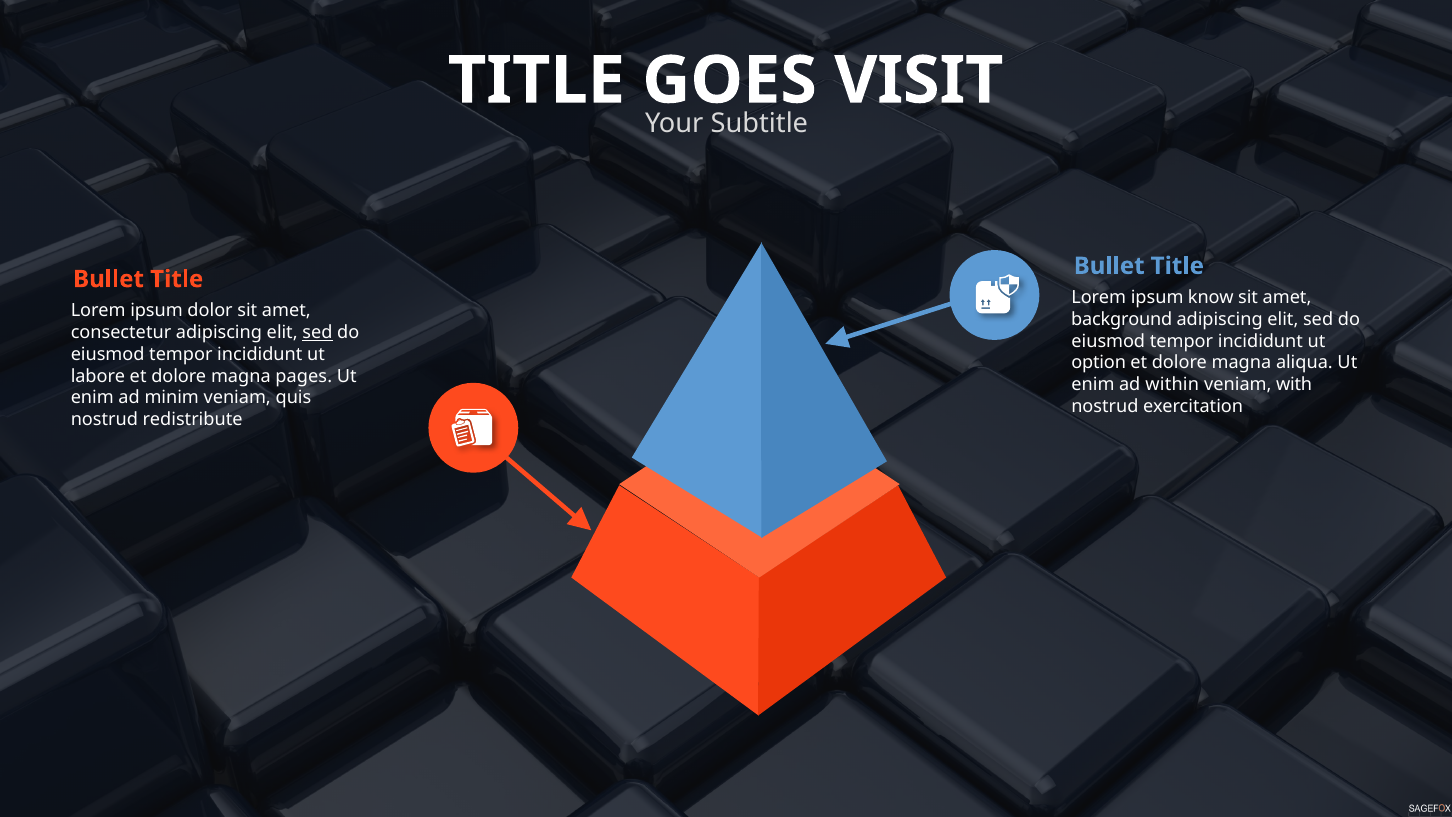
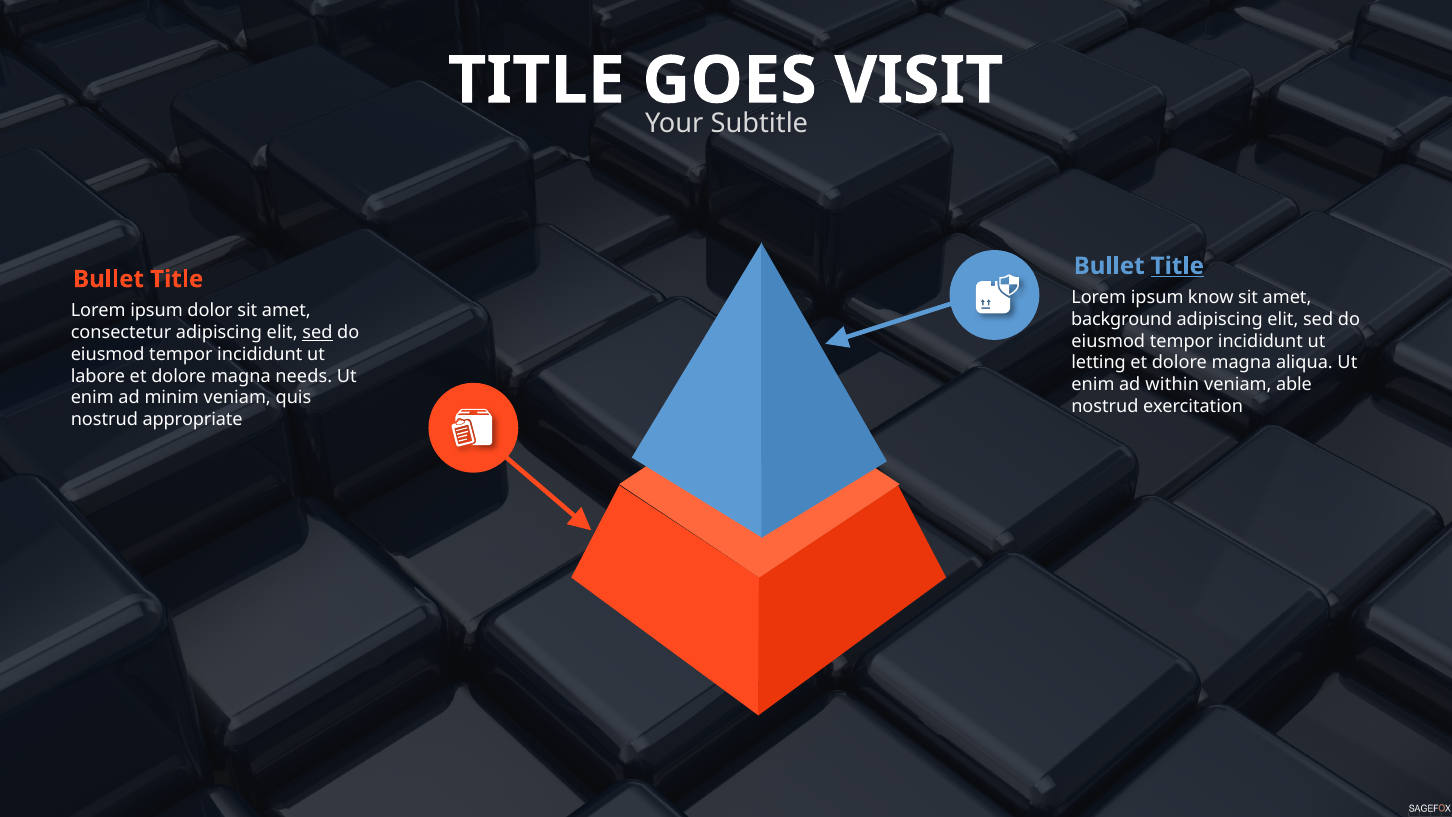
Title at (1177, 266) underline: none -> present
option: option -> letting
pages: pages -> needs
with: with -> able
redistribute: redistribute -> appropriate
